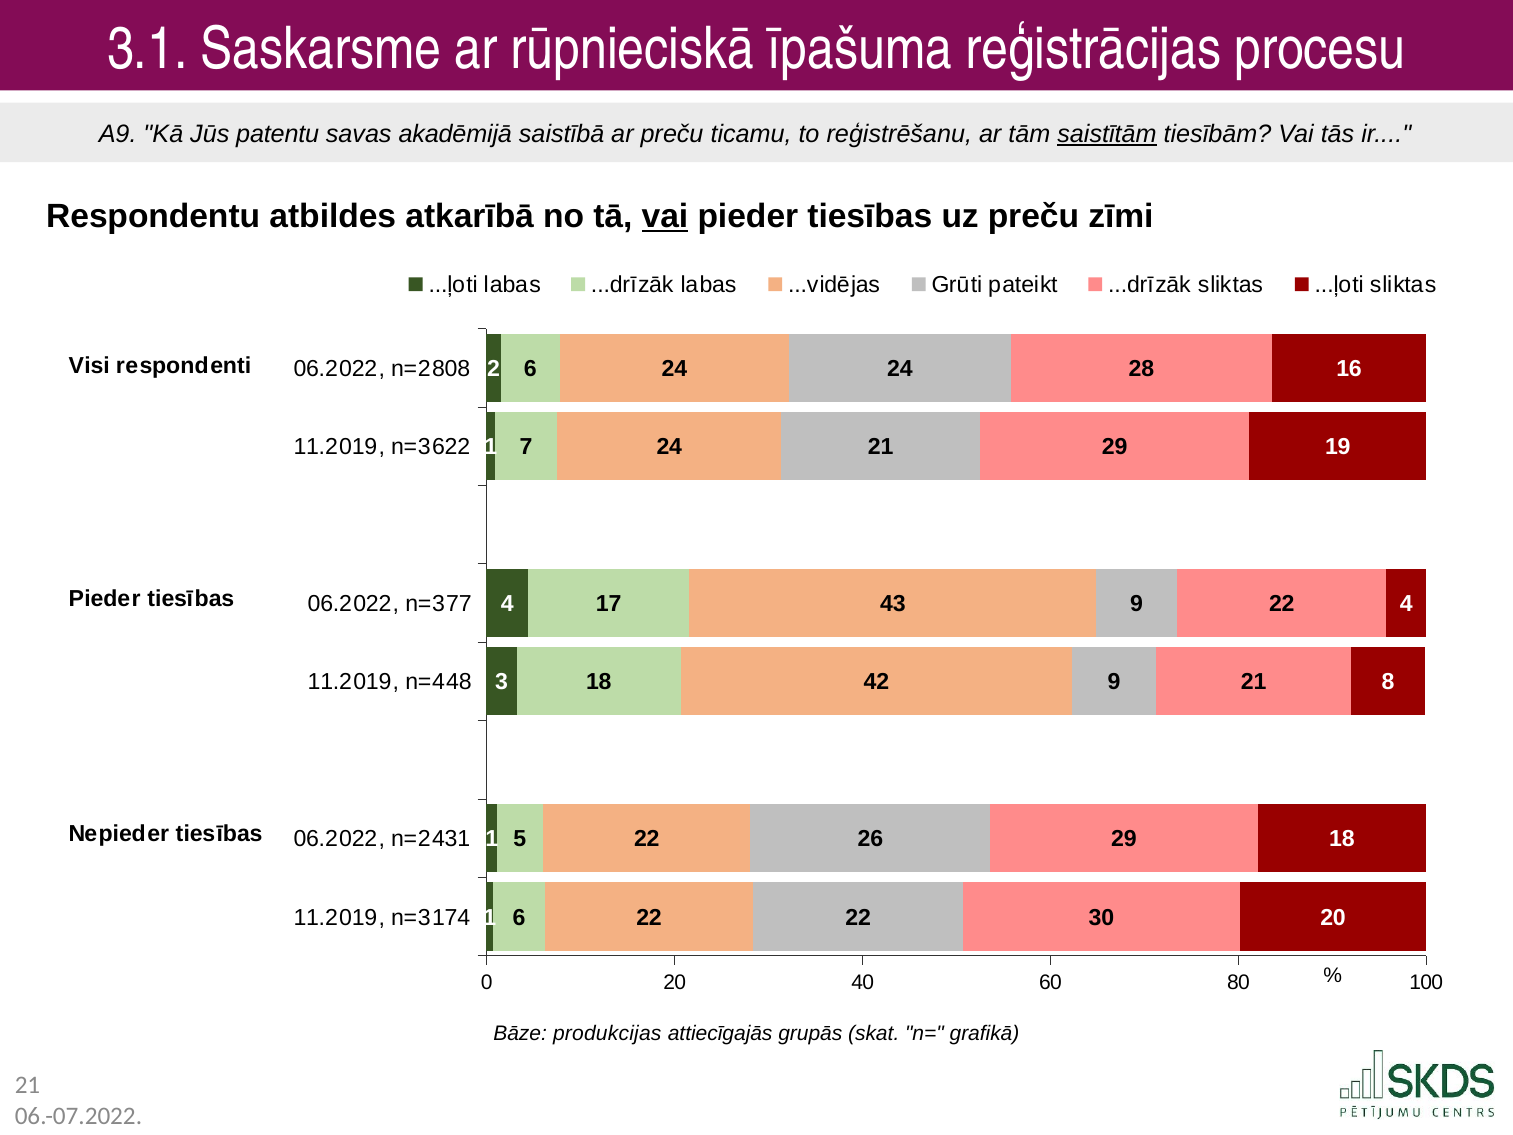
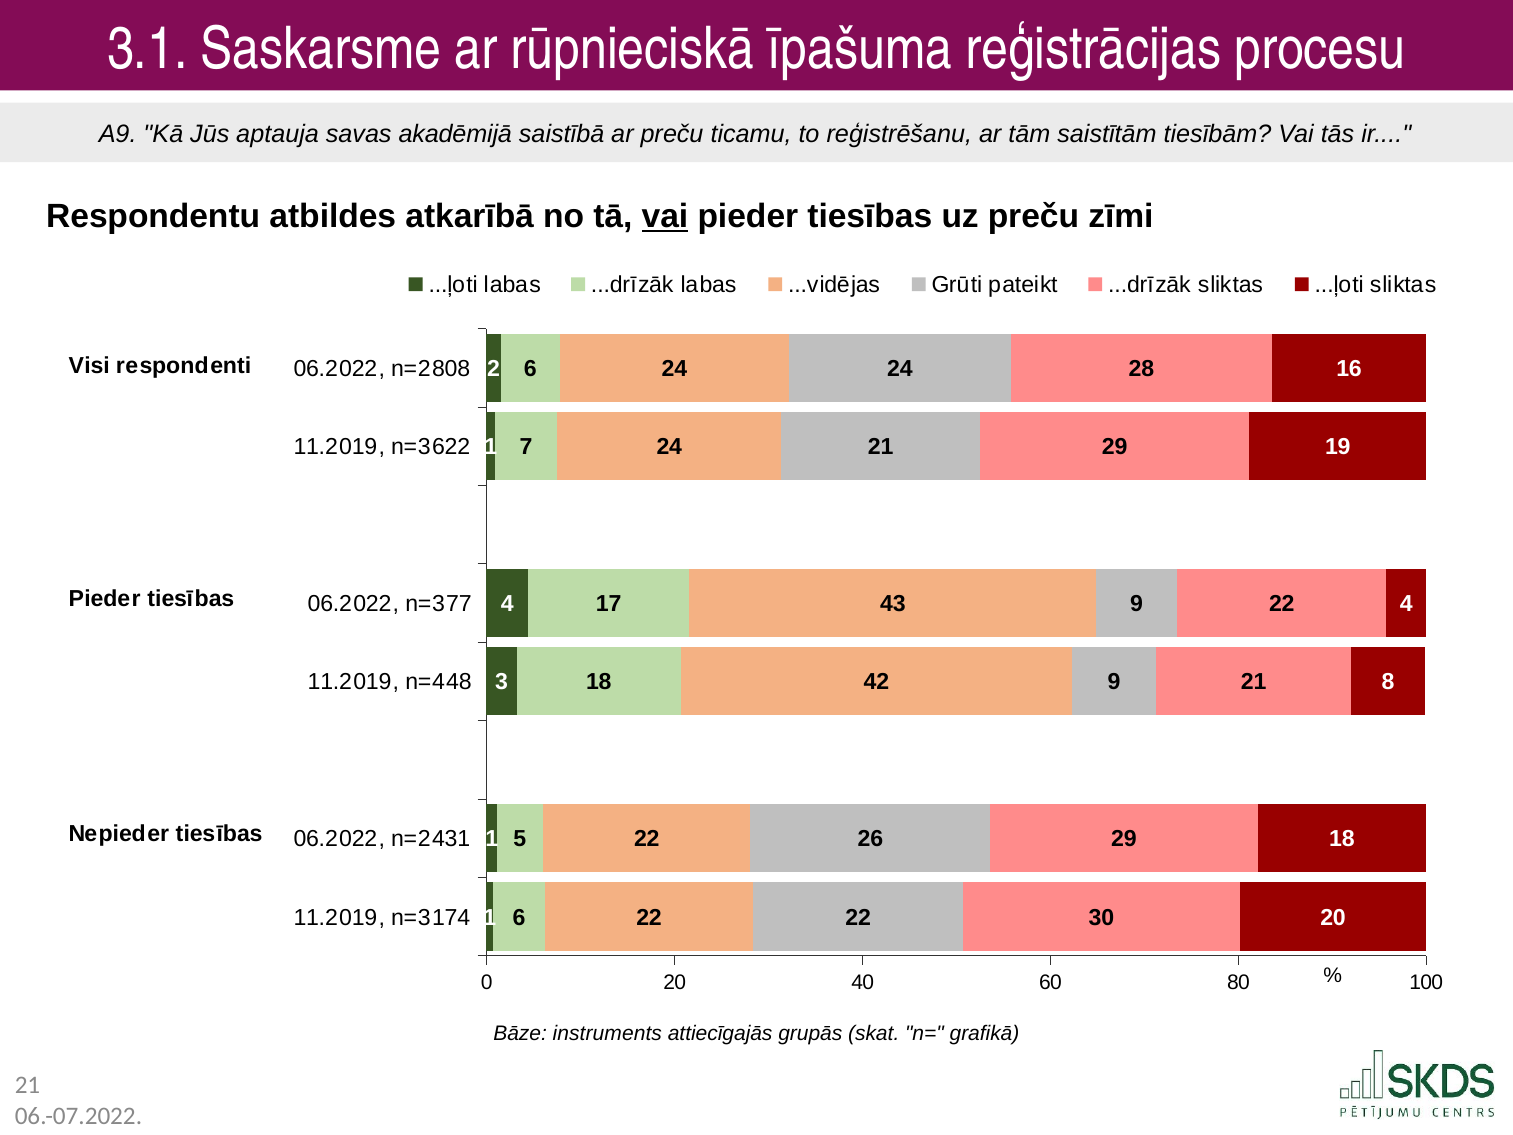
patentu: patentu -> aptauja
saistītām underline: present -> none
produkcijas: produkcijas -> instruments
